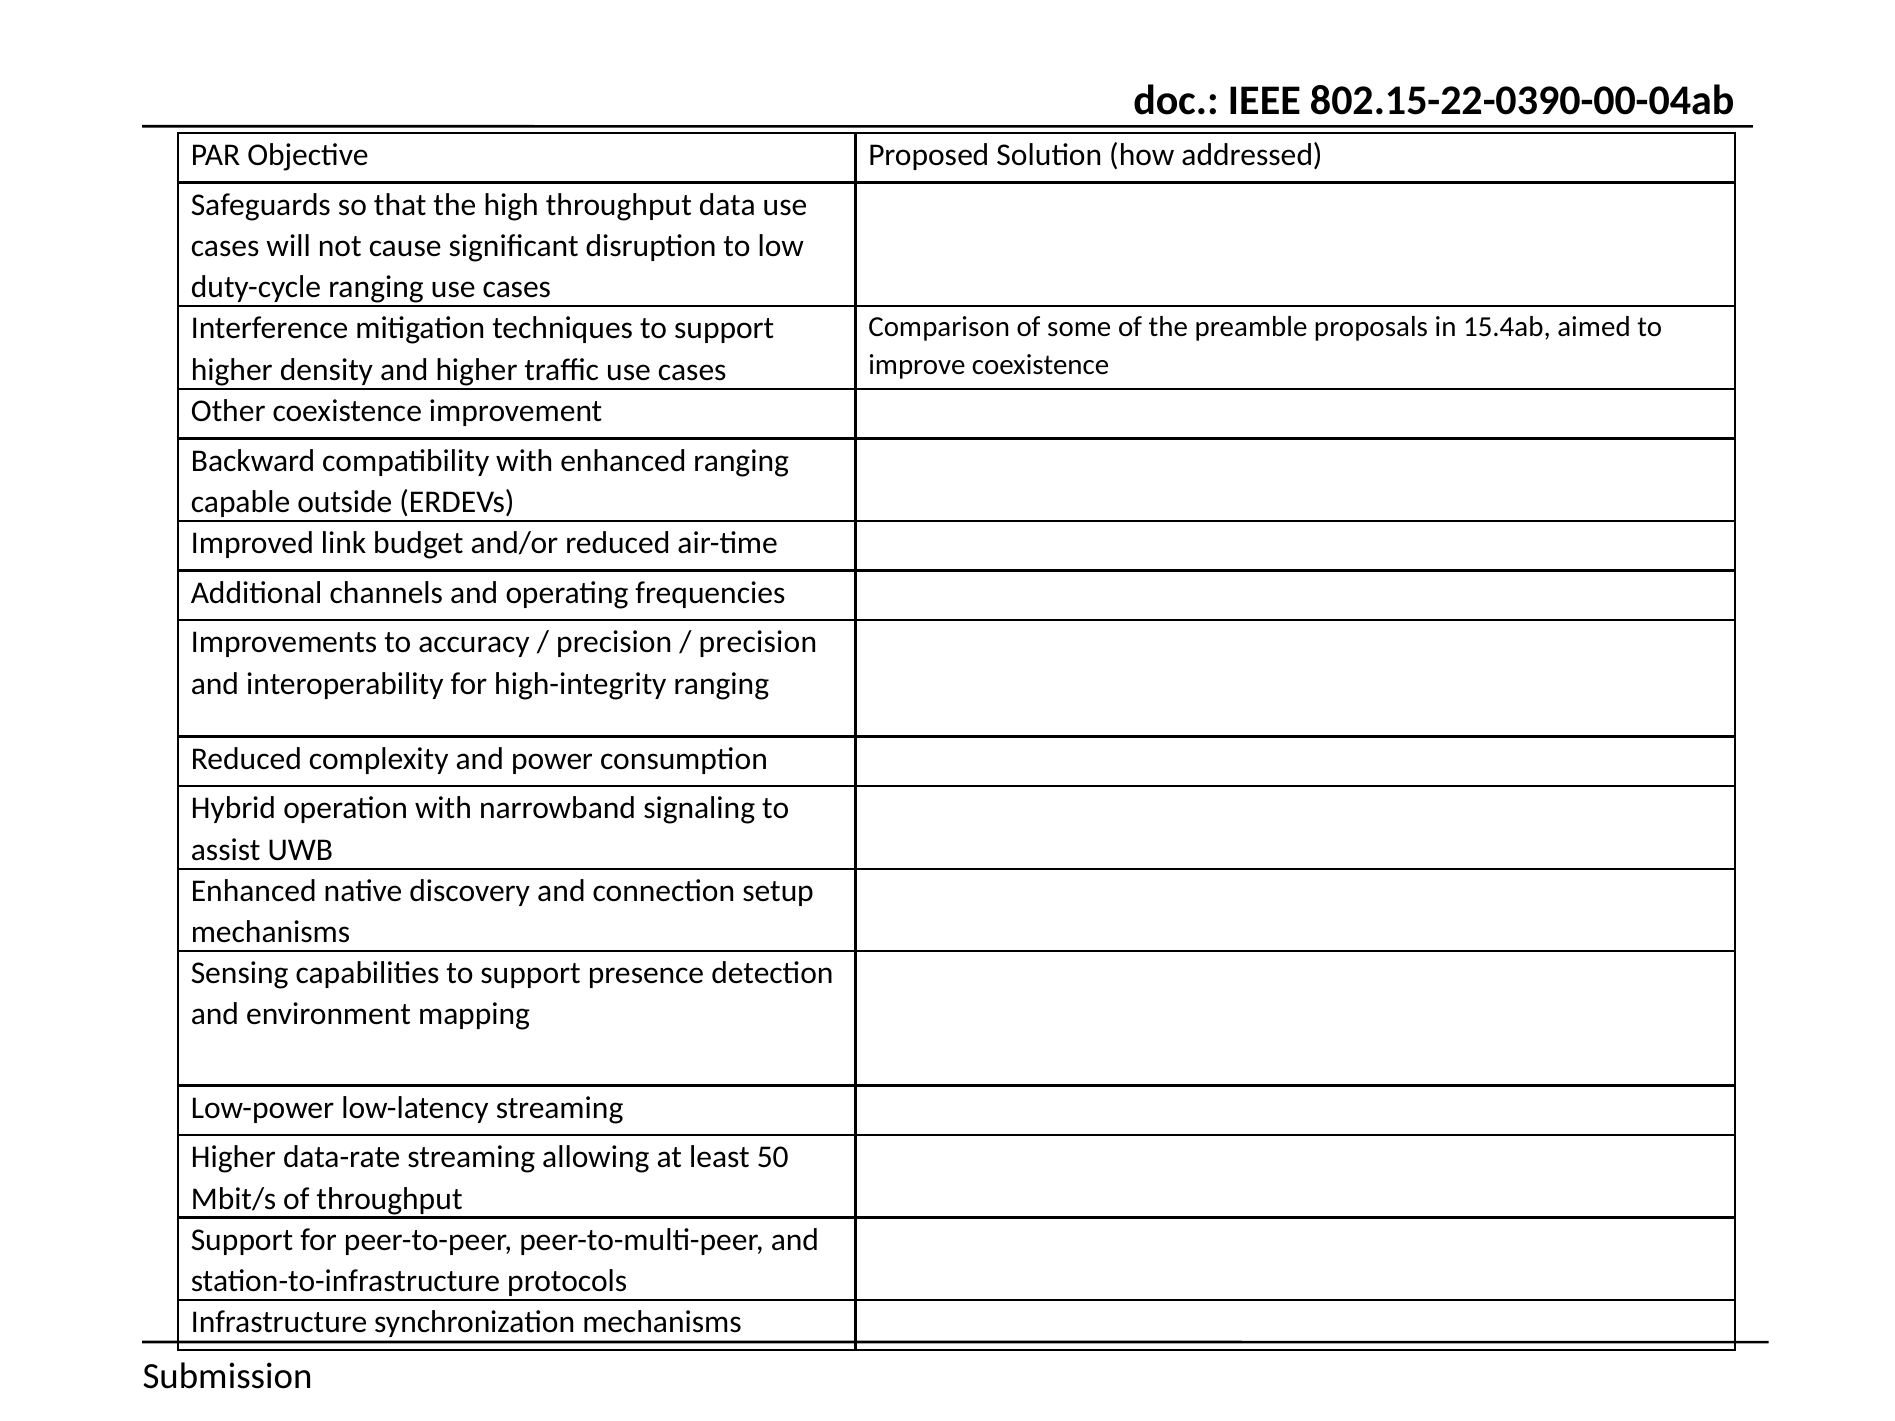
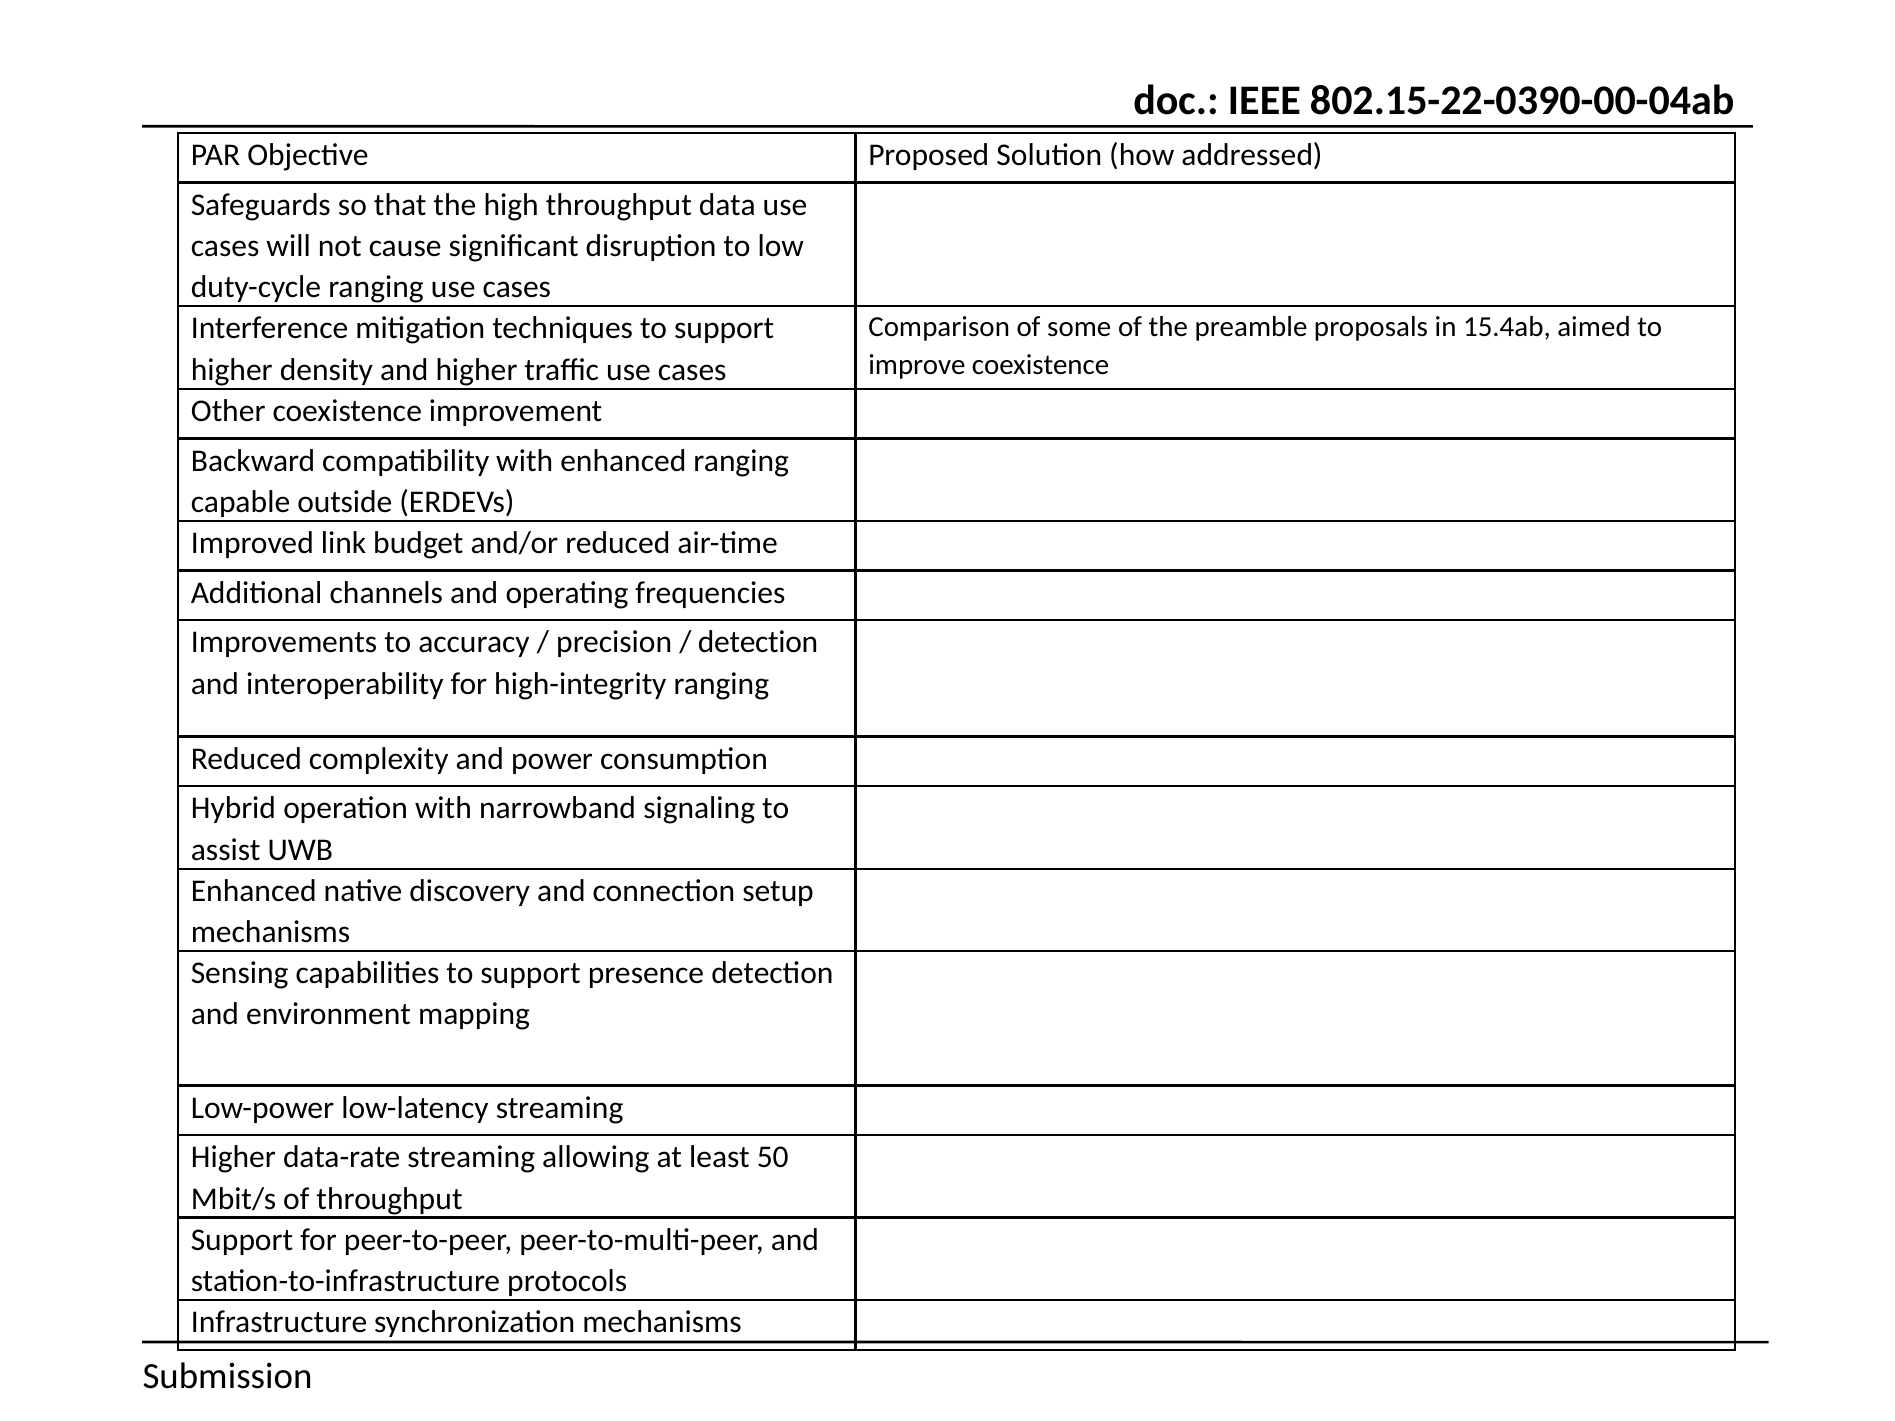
precision at (758, 643): precision -> detection
